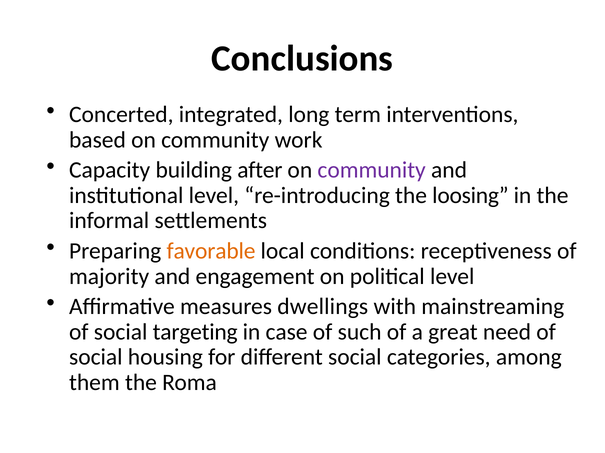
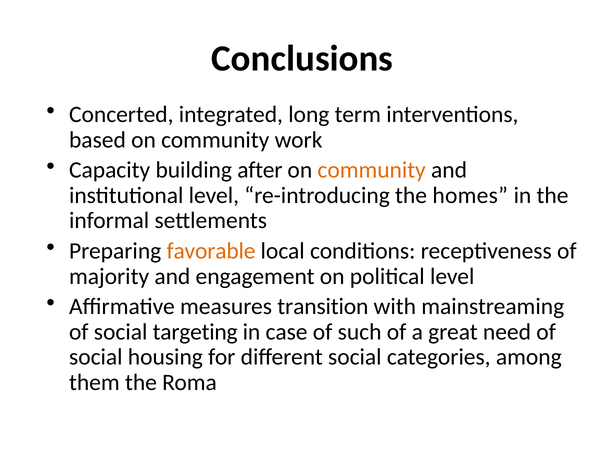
community at (372, 170) colour: purple -> orange
loosing: loosing -> homes
dwellings: dwellings -> transition
